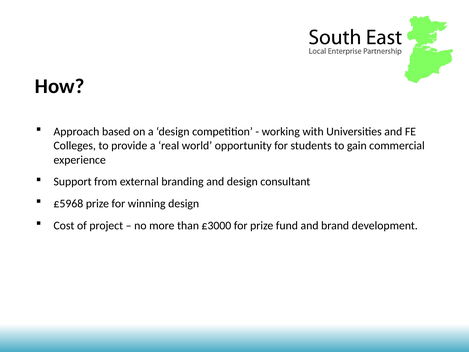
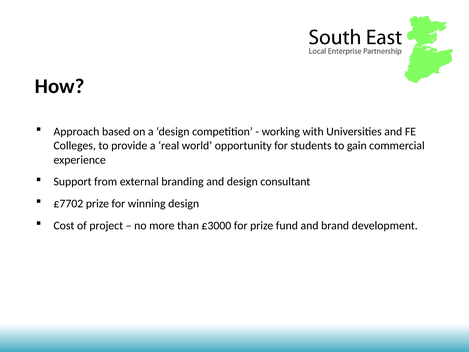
£5968: £5968 -> £7702
